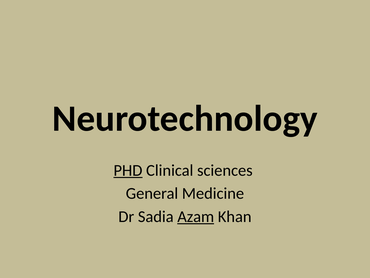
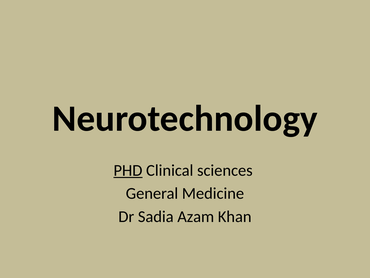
Azam underline: present -> none
